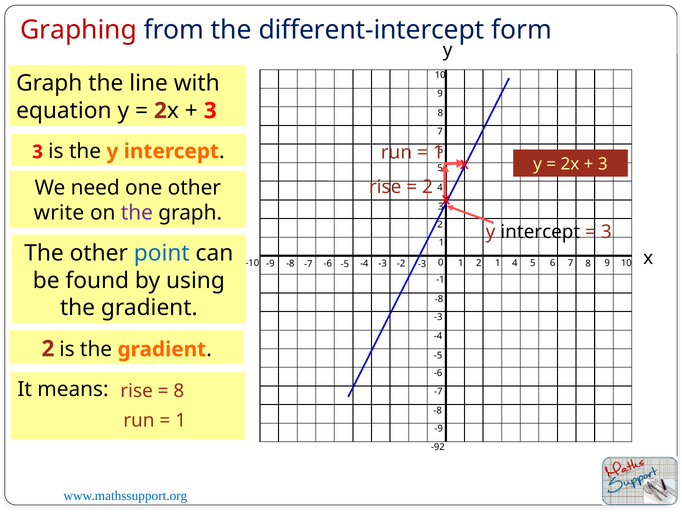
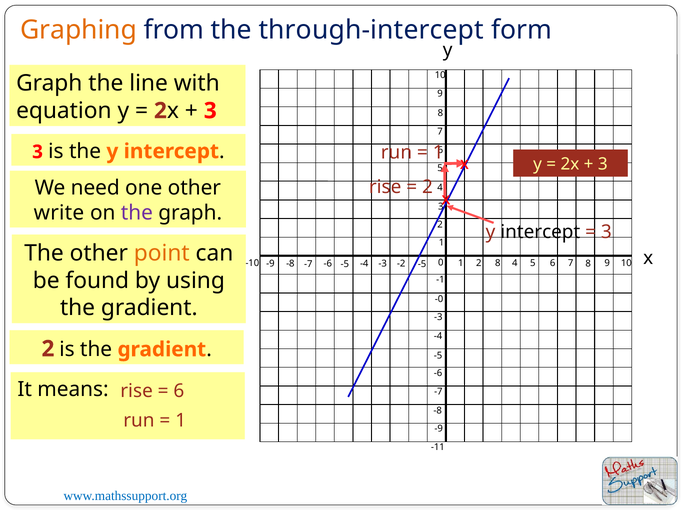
Graphing colour: red -> orange
different-intercept: different-intercept -> through-intercept
point colour: blue -> orange
2 1: 1 -> 8
-2 -3: -3 -> -5
-8 at (439, 299): -8 -> -0
8 at (179, 391): 8 -> 6
-92: -92 -> -11
